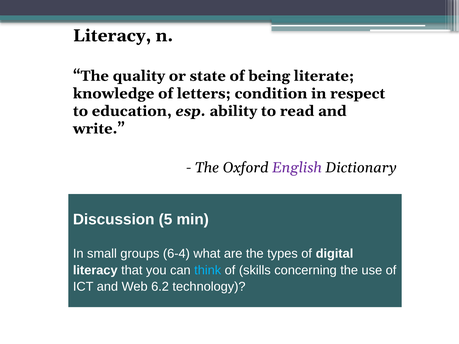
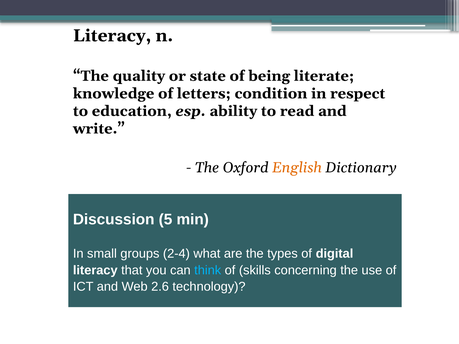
English colour: purple -> orange
6-4: 6-4 -> 2-4
6.2: 6.2 -> 2.6
